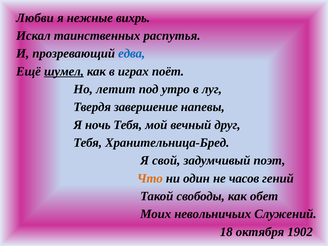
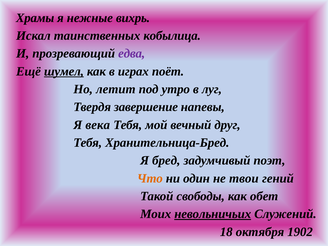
Любви: Любви -> Храмы
распутья: распутья -> кобылица
едва colour: blue -> purple
ночь: ночь -> века
свой: свой -> бред
часов: часов -> твои
невольничьих underline: none -> present
